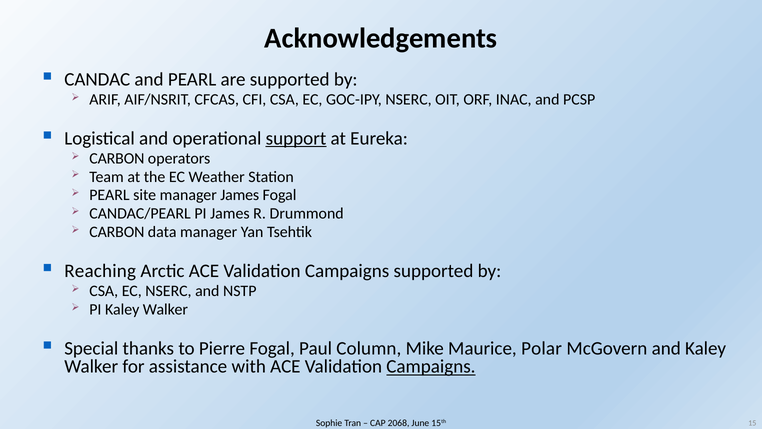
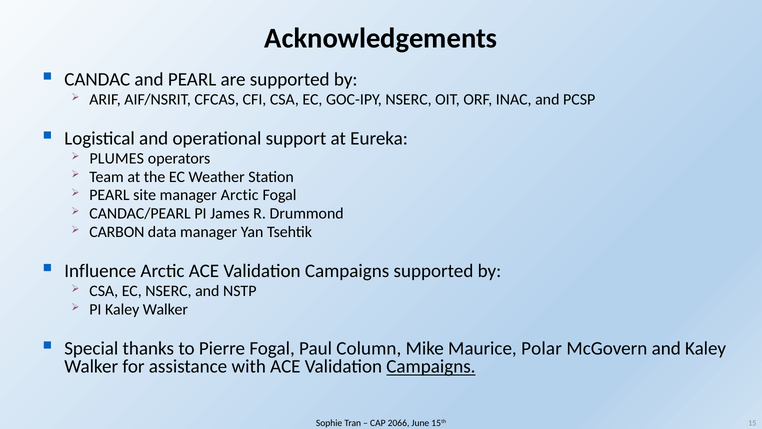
support underline: present -> none
CARBON at (117, 158): CARBON -> PLUMES
manager James: James -> Arctic
Reaching: Reaching -> Influence
2068: 2068 -> 2066
